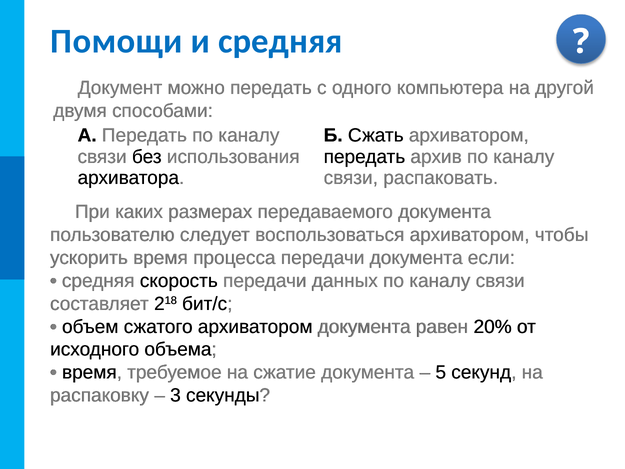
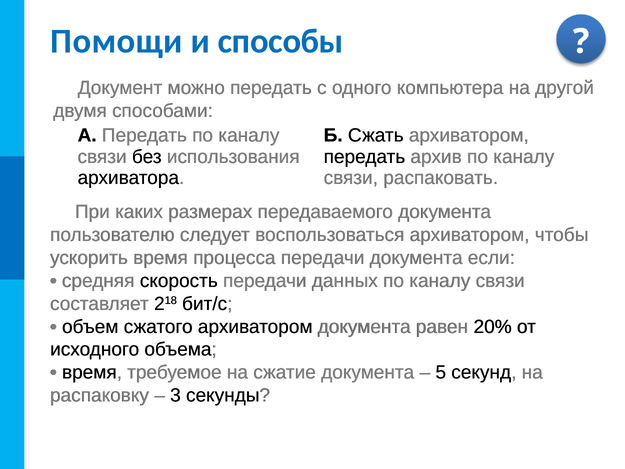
и средняя: средняя -> способы
